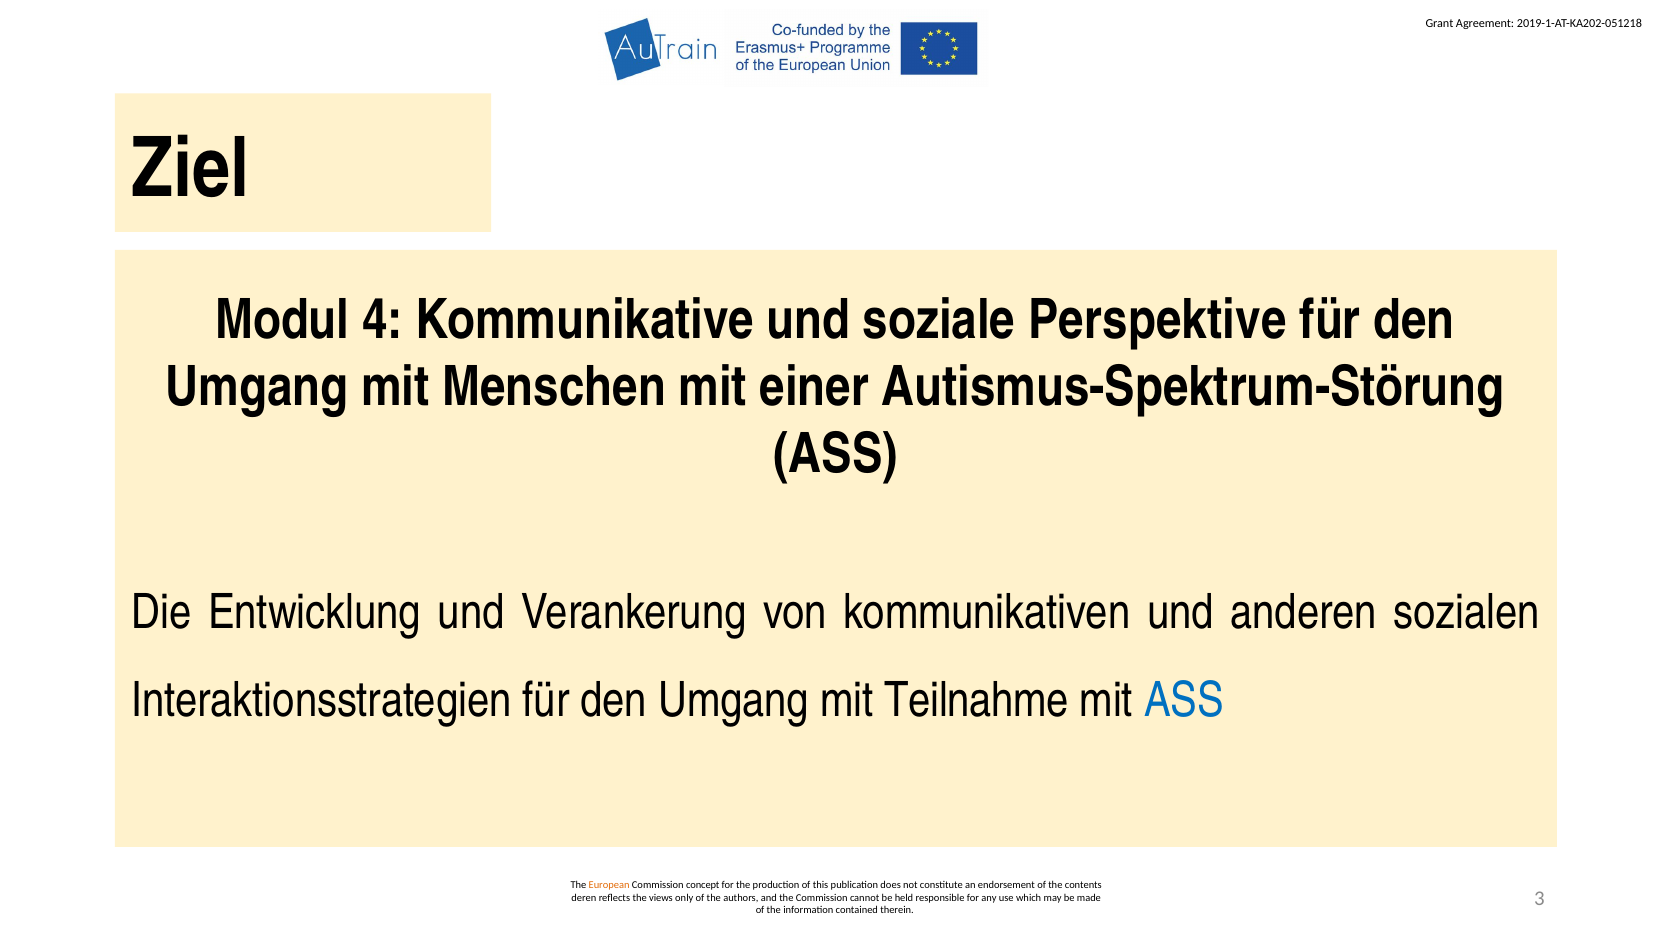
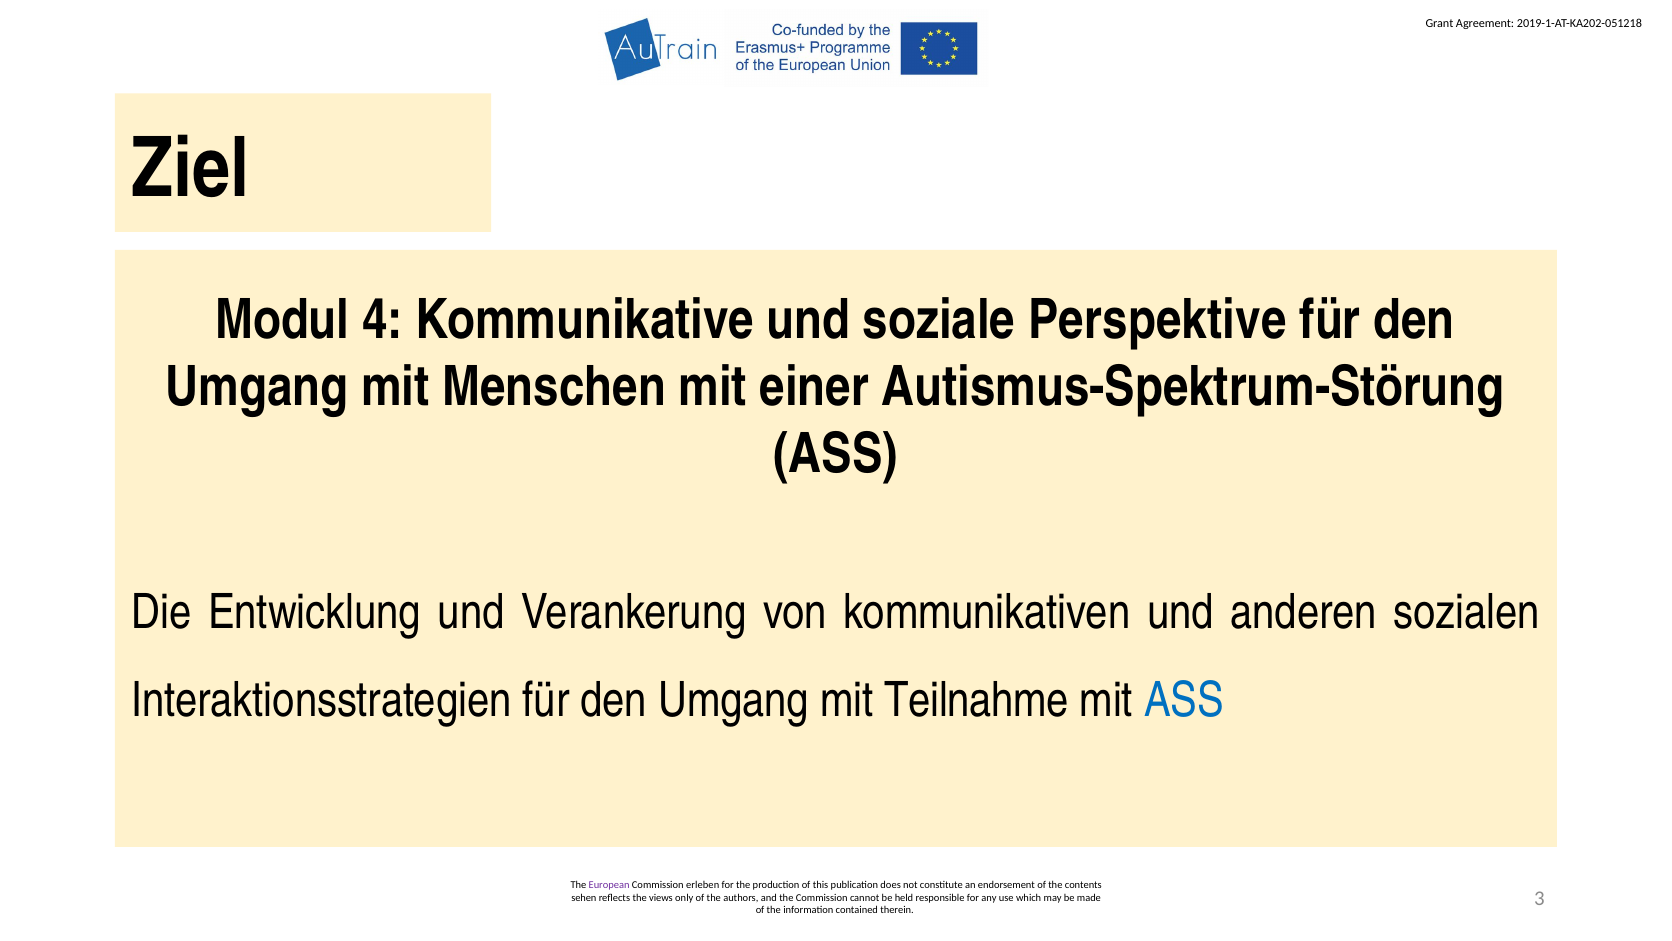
European colour: orange -> purple
concept: concept -> erleben
deren: deren -> sehen
